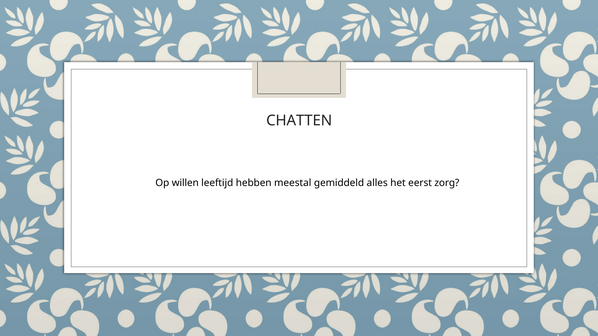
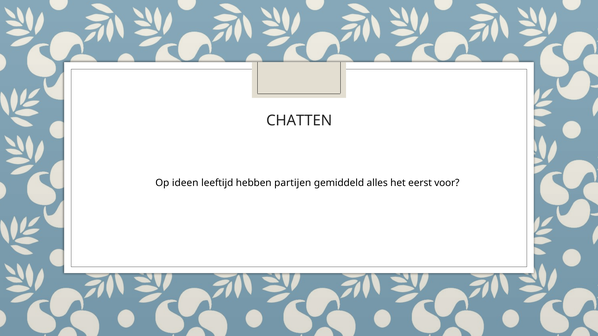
willen: willen -> ideen
meestal: meestal -> partijen
zorg: zorg -> voor
